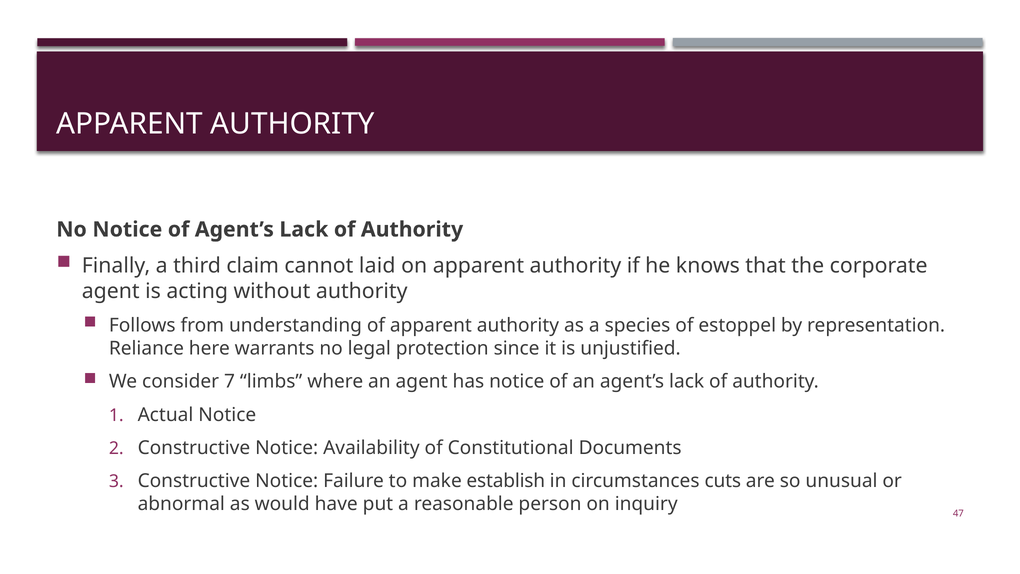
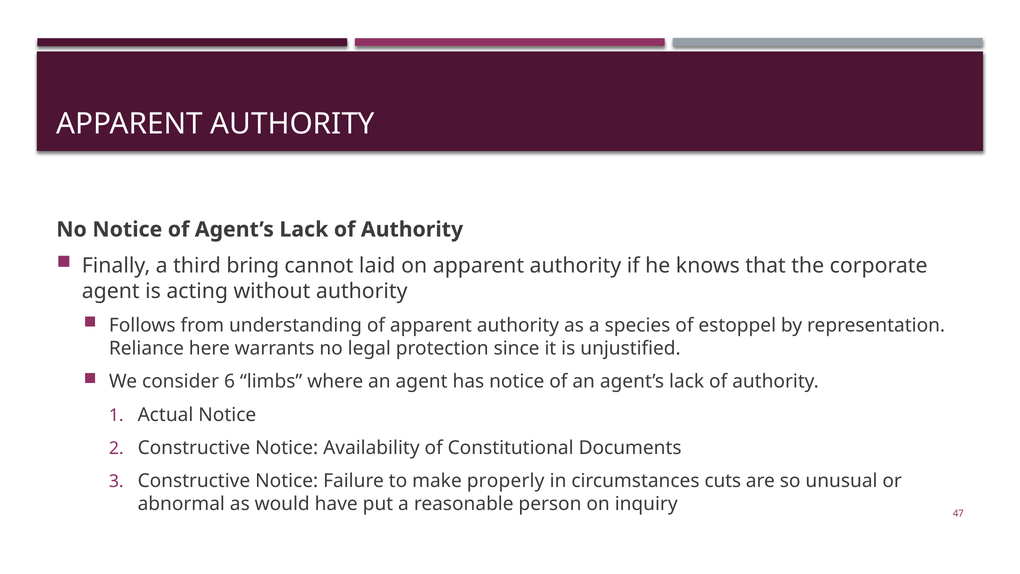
claim: claim -> bring
7: 7 -> 6
establish: establish -> properly
